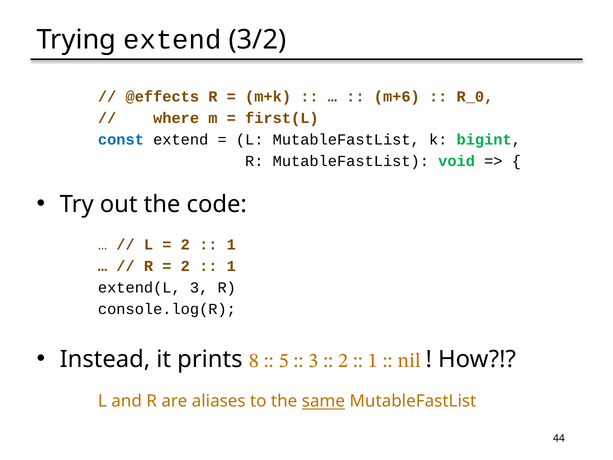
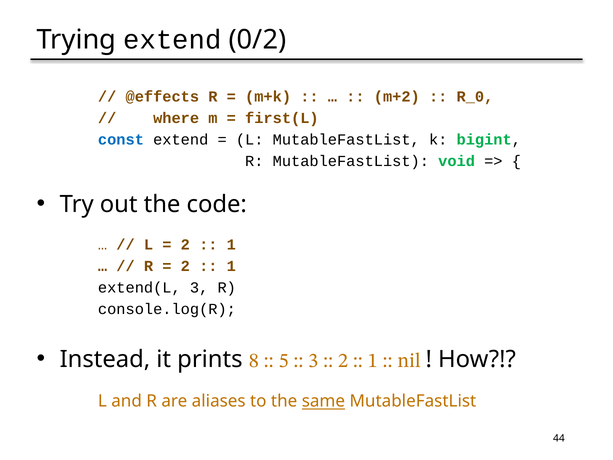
3/2: 3/2 -> 0/2
m+6: m+6 -> m+2
